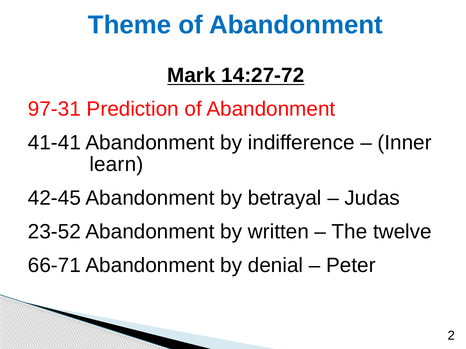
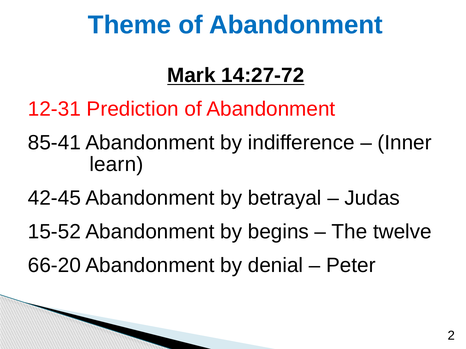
97-31: 97-31 -> 12-31
41-41: 41-41 -> 85-41
23-52: 23-52 -> 15-52
written: written -> begins
66-71: 66-71 -> 66-20
